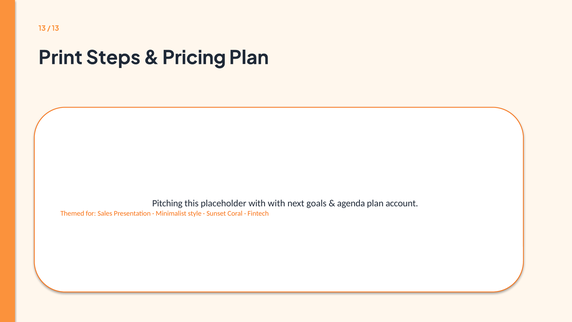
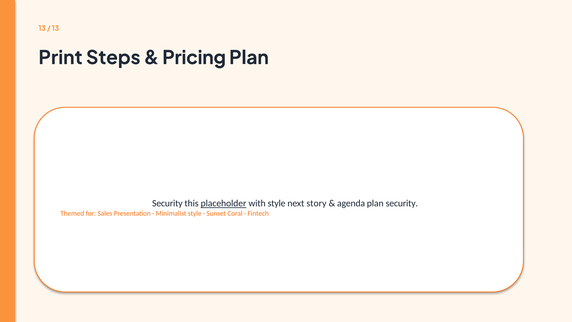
Pitching at (167, 203): Pitching -> Security
placeholder underline: none -> present
with with: with -> style
goals: goals -> story
account at (402, 203): account -> security
